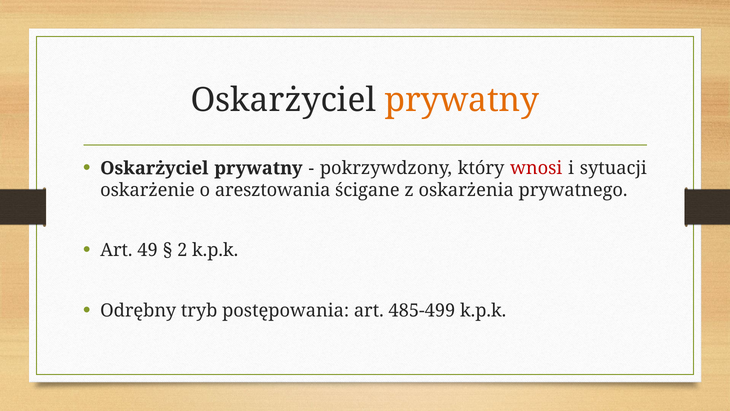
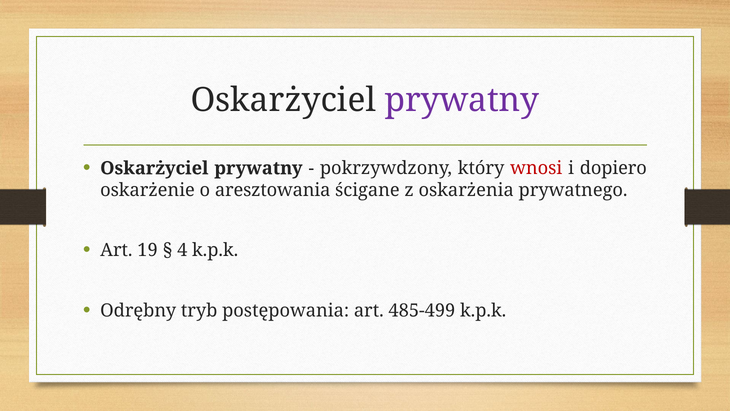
prywatny at (462, 100) colour: orange -> purple
sytuacji: sytuacji -> dopiero
49: 49 -> 19
2: 2 -> 4
